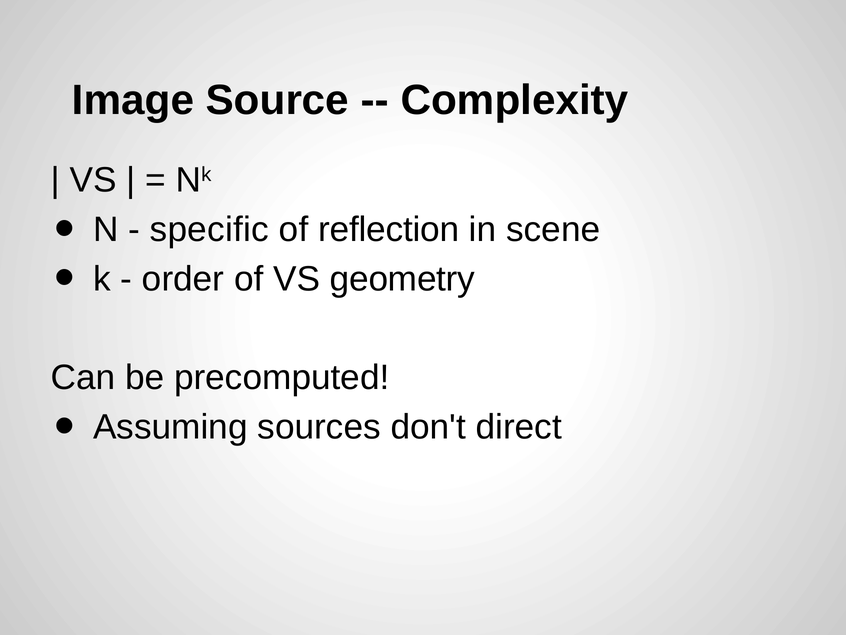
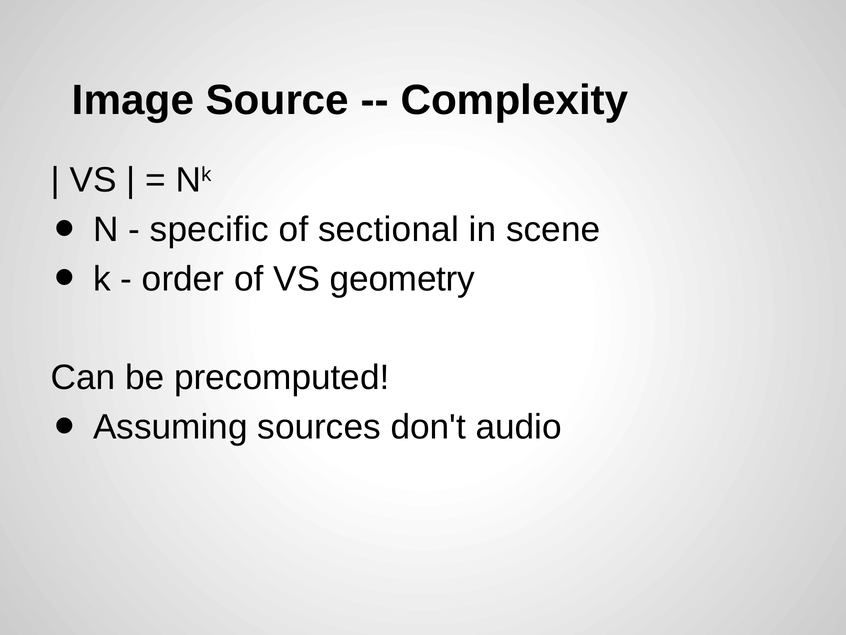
reflection: reflection -> sectional
direct: direct -> audio
